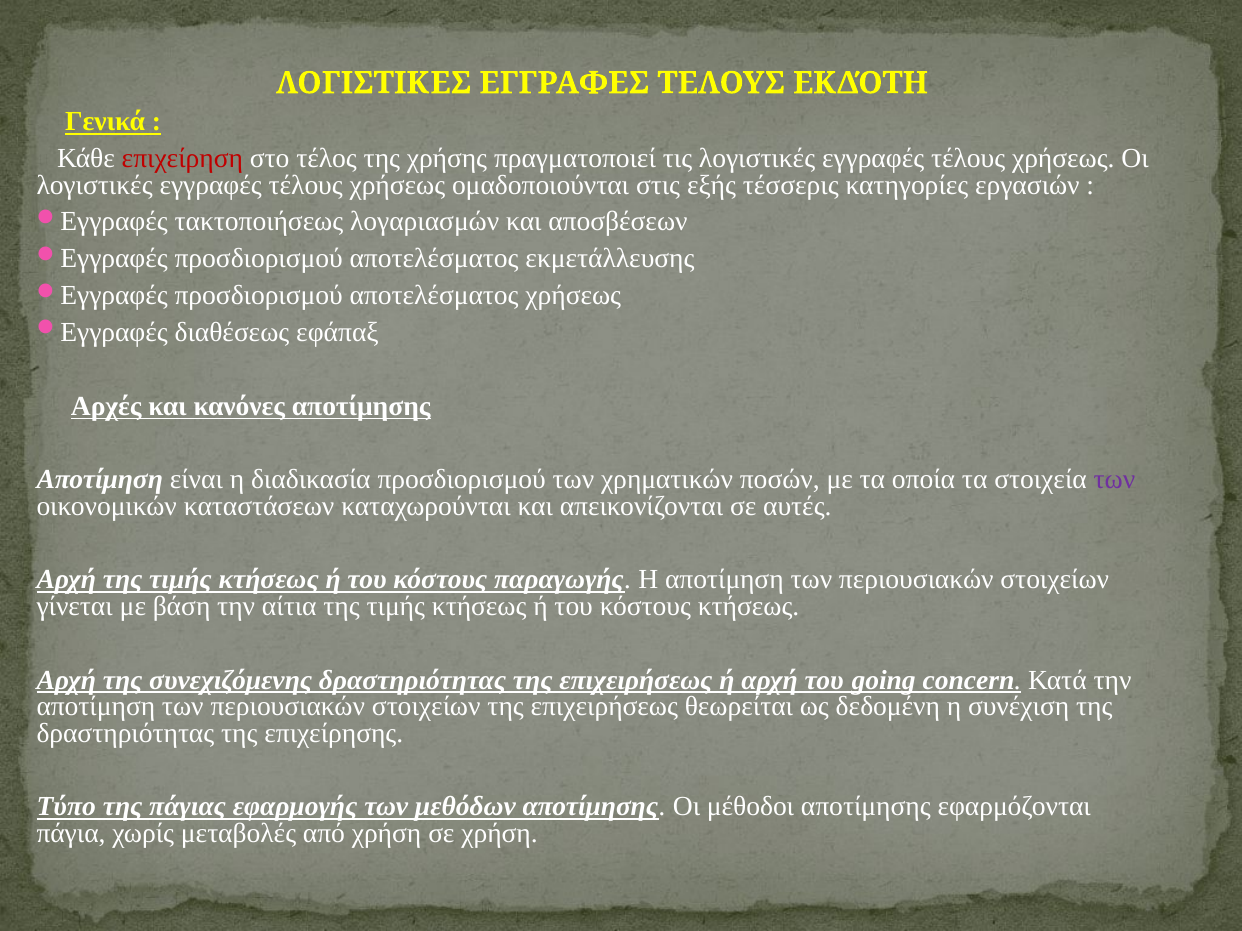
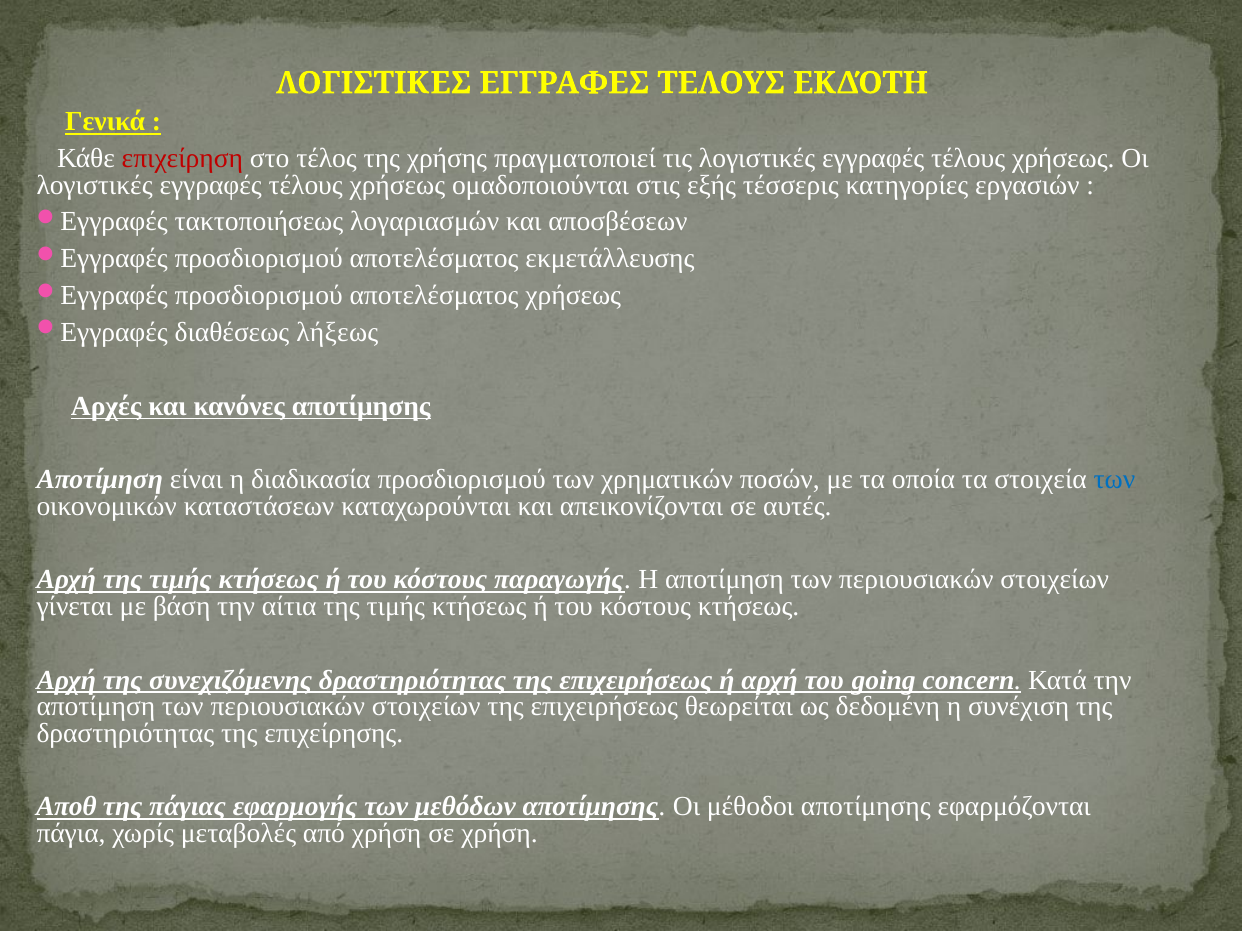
εφάπαξ: εφάπαξ -> λήξεως
των at (1115, 480) colour: purple -> blue
Τύπο: Τύπο -> Αποθ
